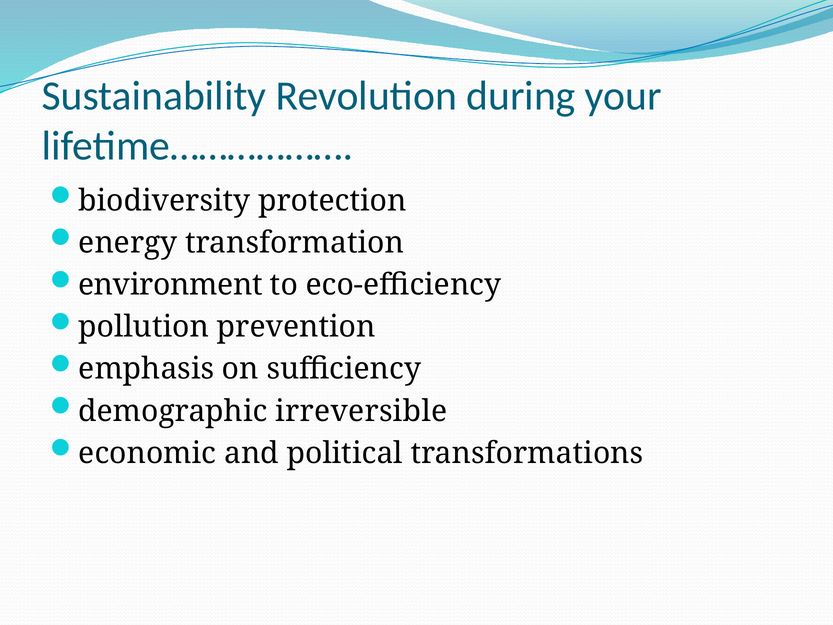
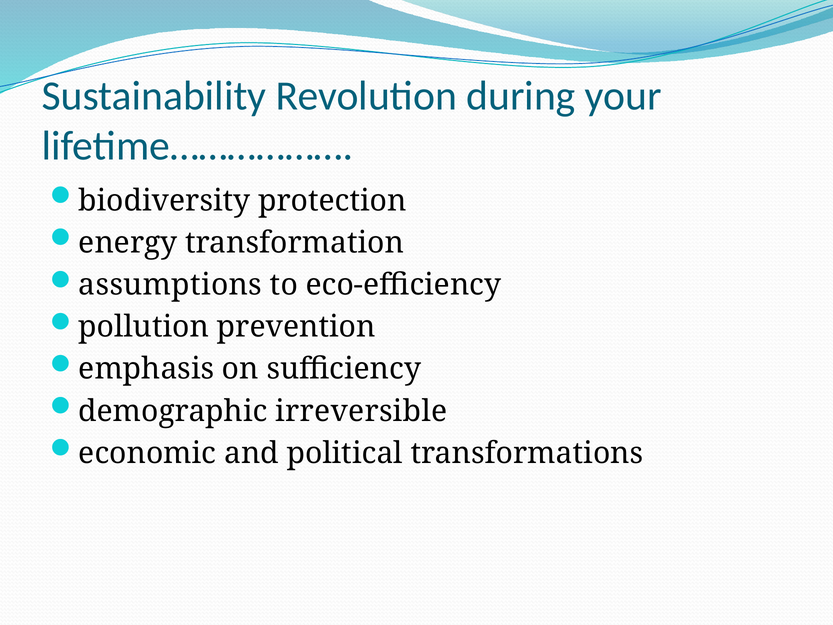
environment: environment -> assumptions
